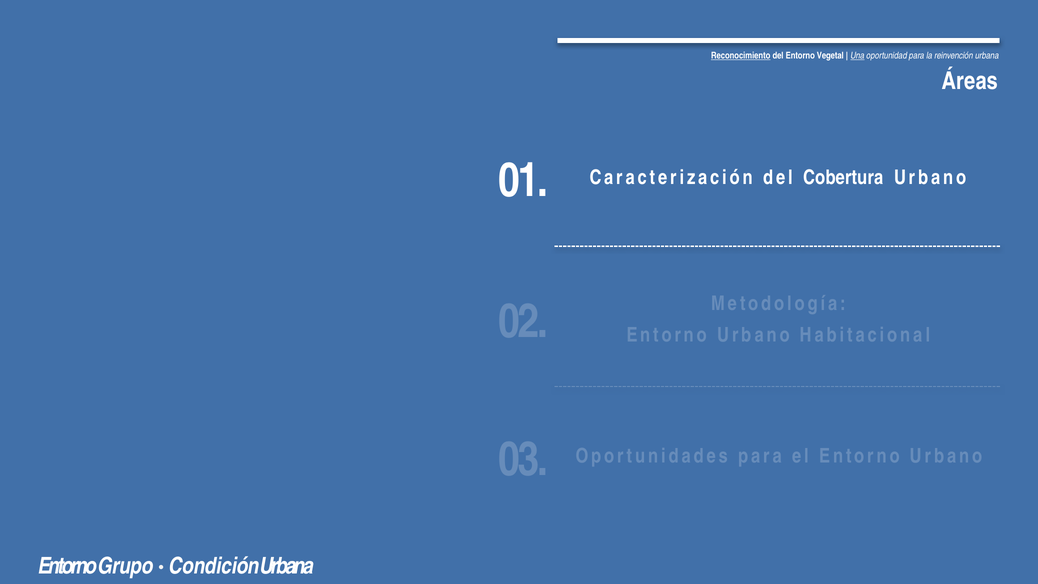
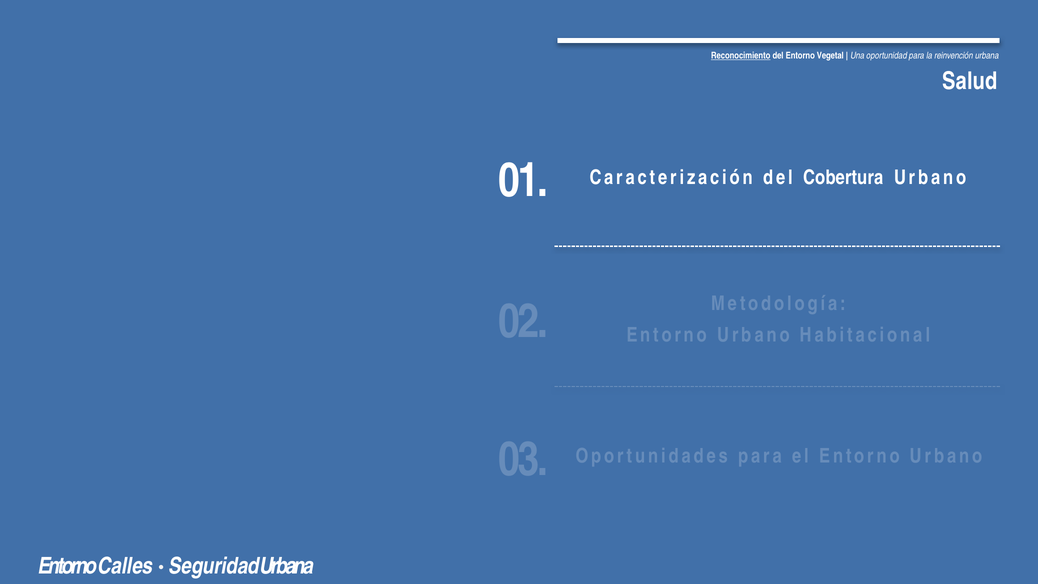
Una underline: present -> none
Áreas: Áreas -> Salud
Grupo: Grupo -> Calles
Condición: Condición -> Seguridad
